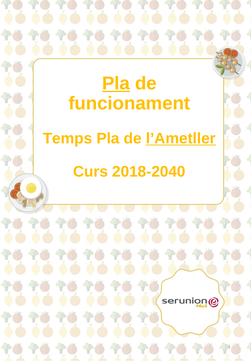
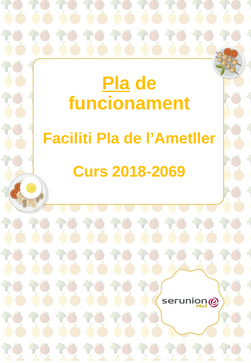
Temps: Temps -> Faciliti
l’Ametller underline: present -> none
2018-2040: 2018-2040 -> 2018-2069
